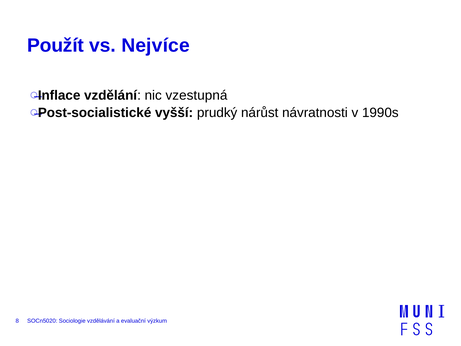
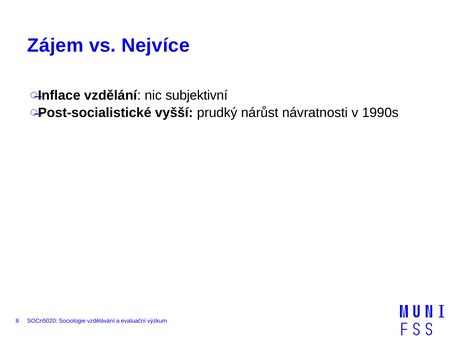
Použít: Použít -> Zájem
vzestupná: vzestupná -> subjektivní
